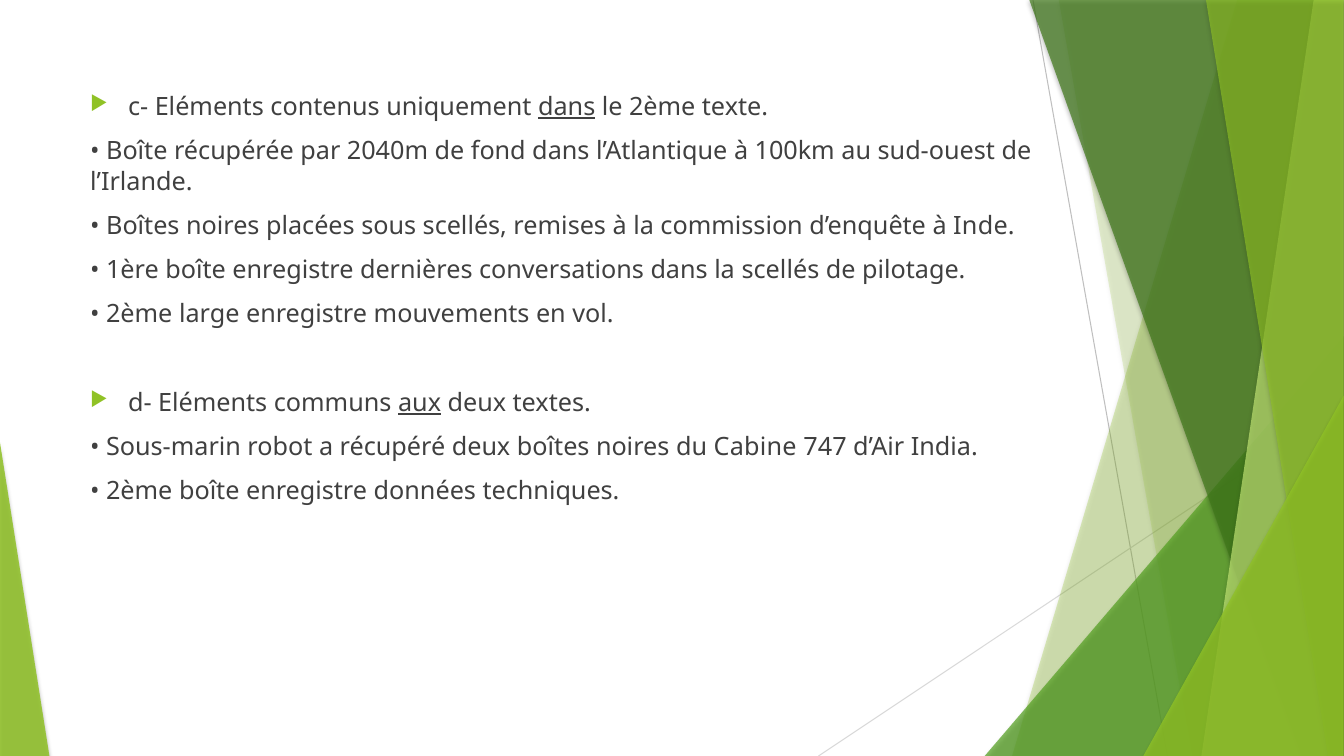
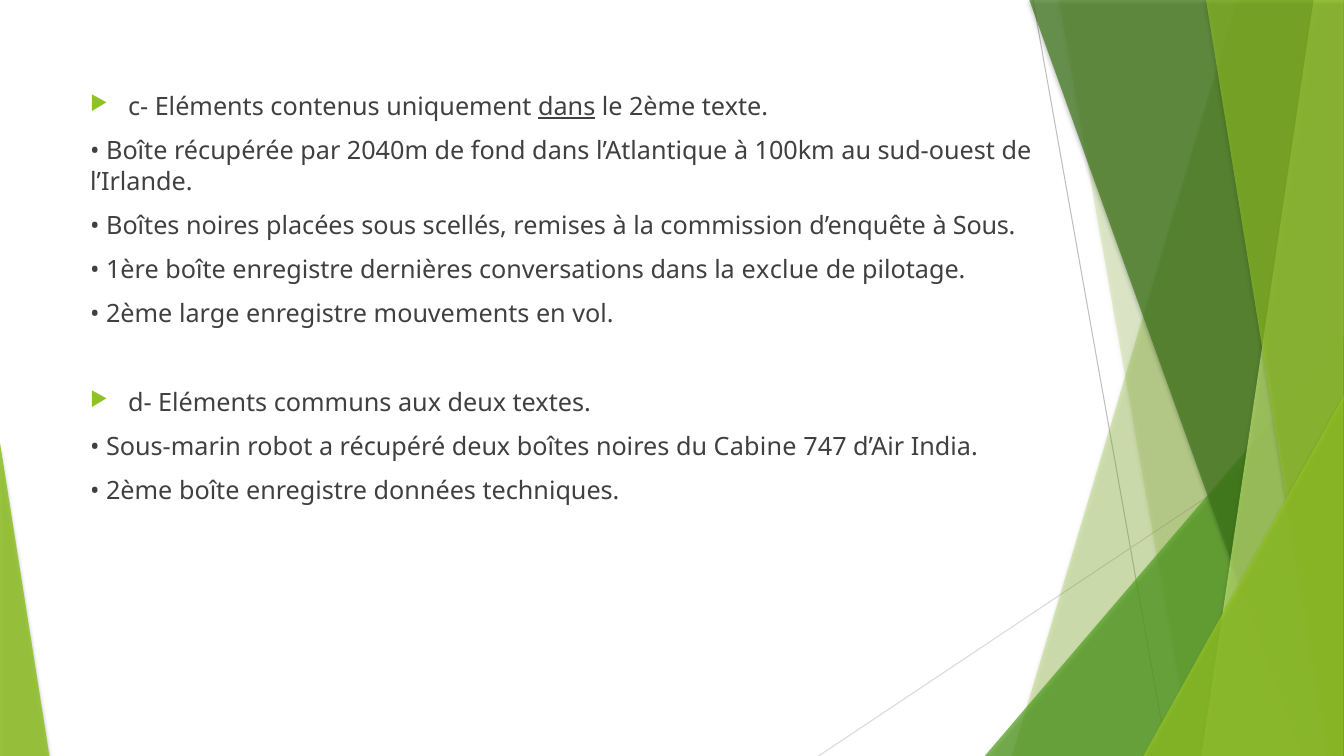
à Inde: Inde -> Sous
la scellés: scellés -> exclue
aux underline: present -> none
